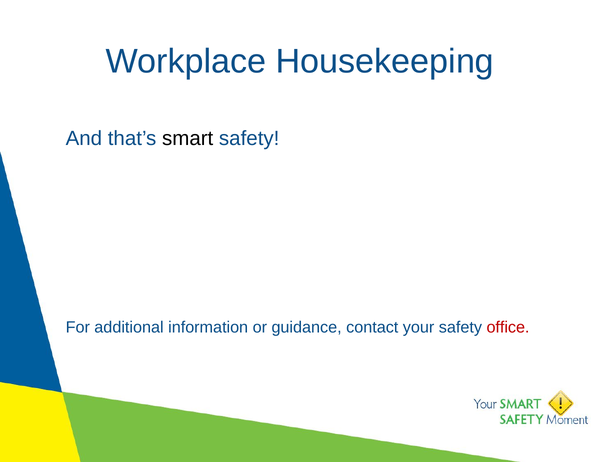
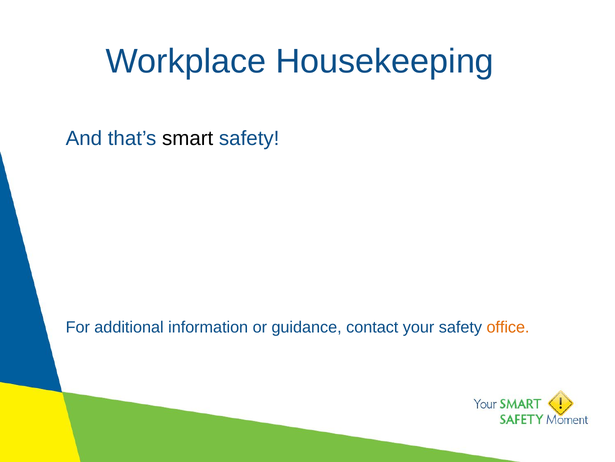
office colour: red -> orange
